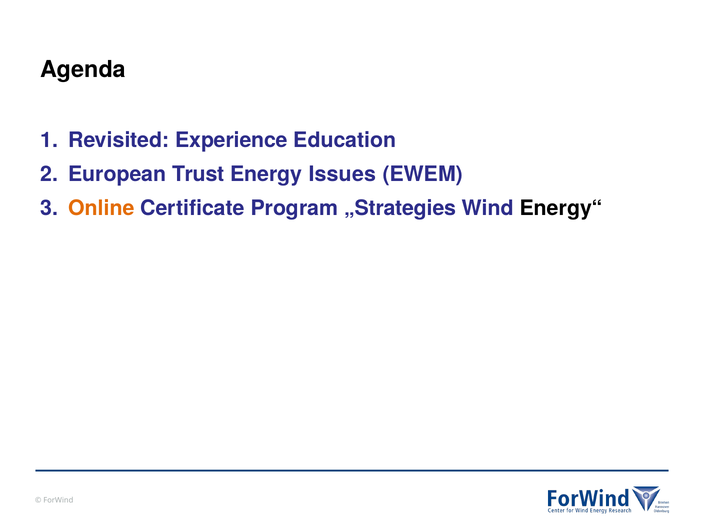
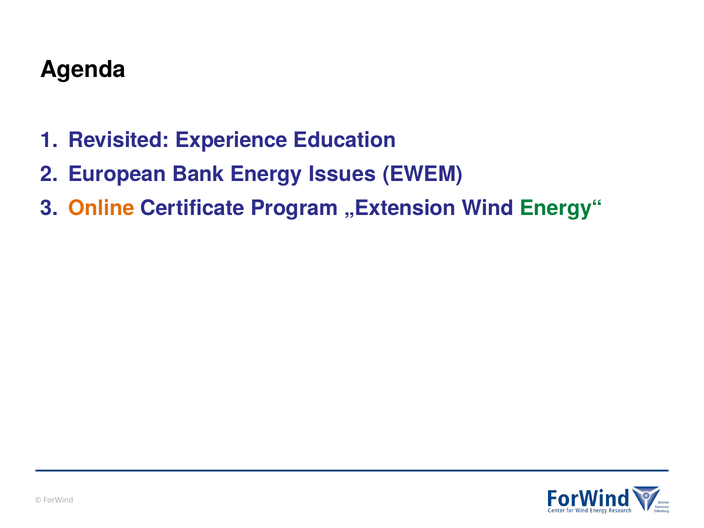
Trust: Trust -> Bank
„Strategies: „Strategies -> „Extension
Energy“ colour: black -> green
